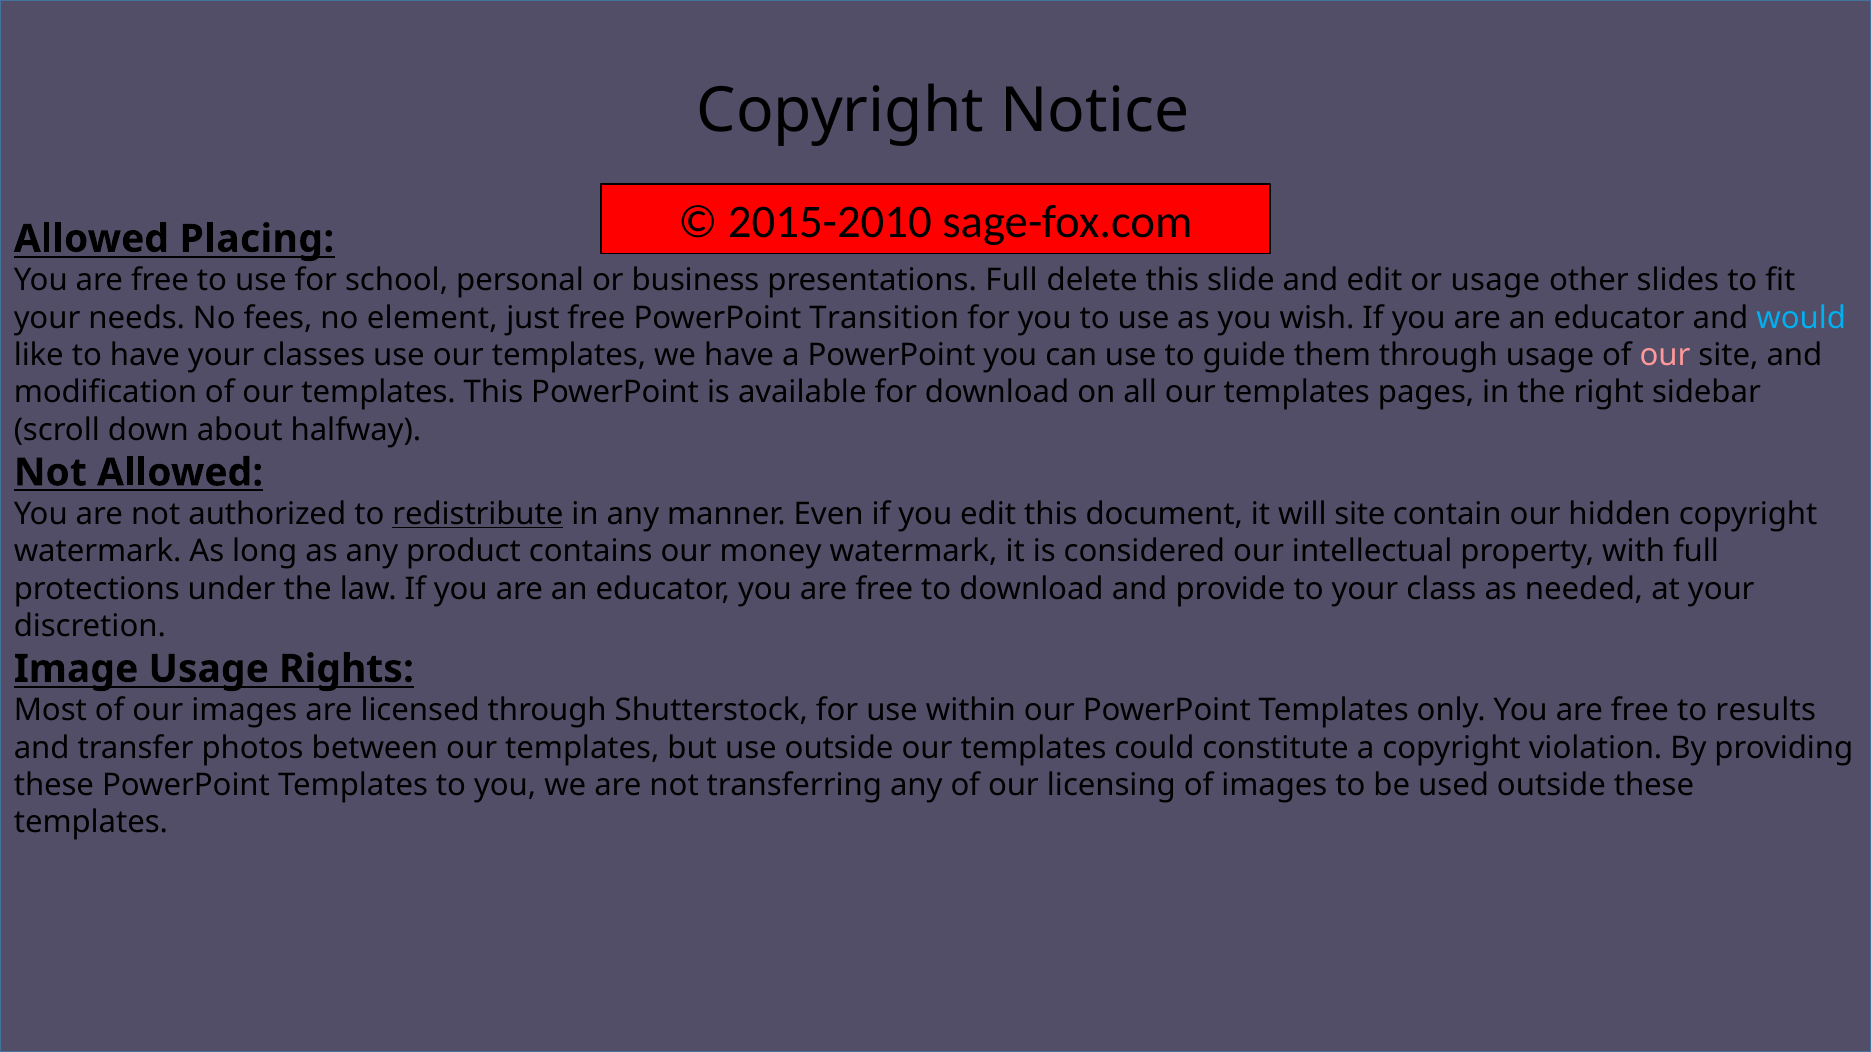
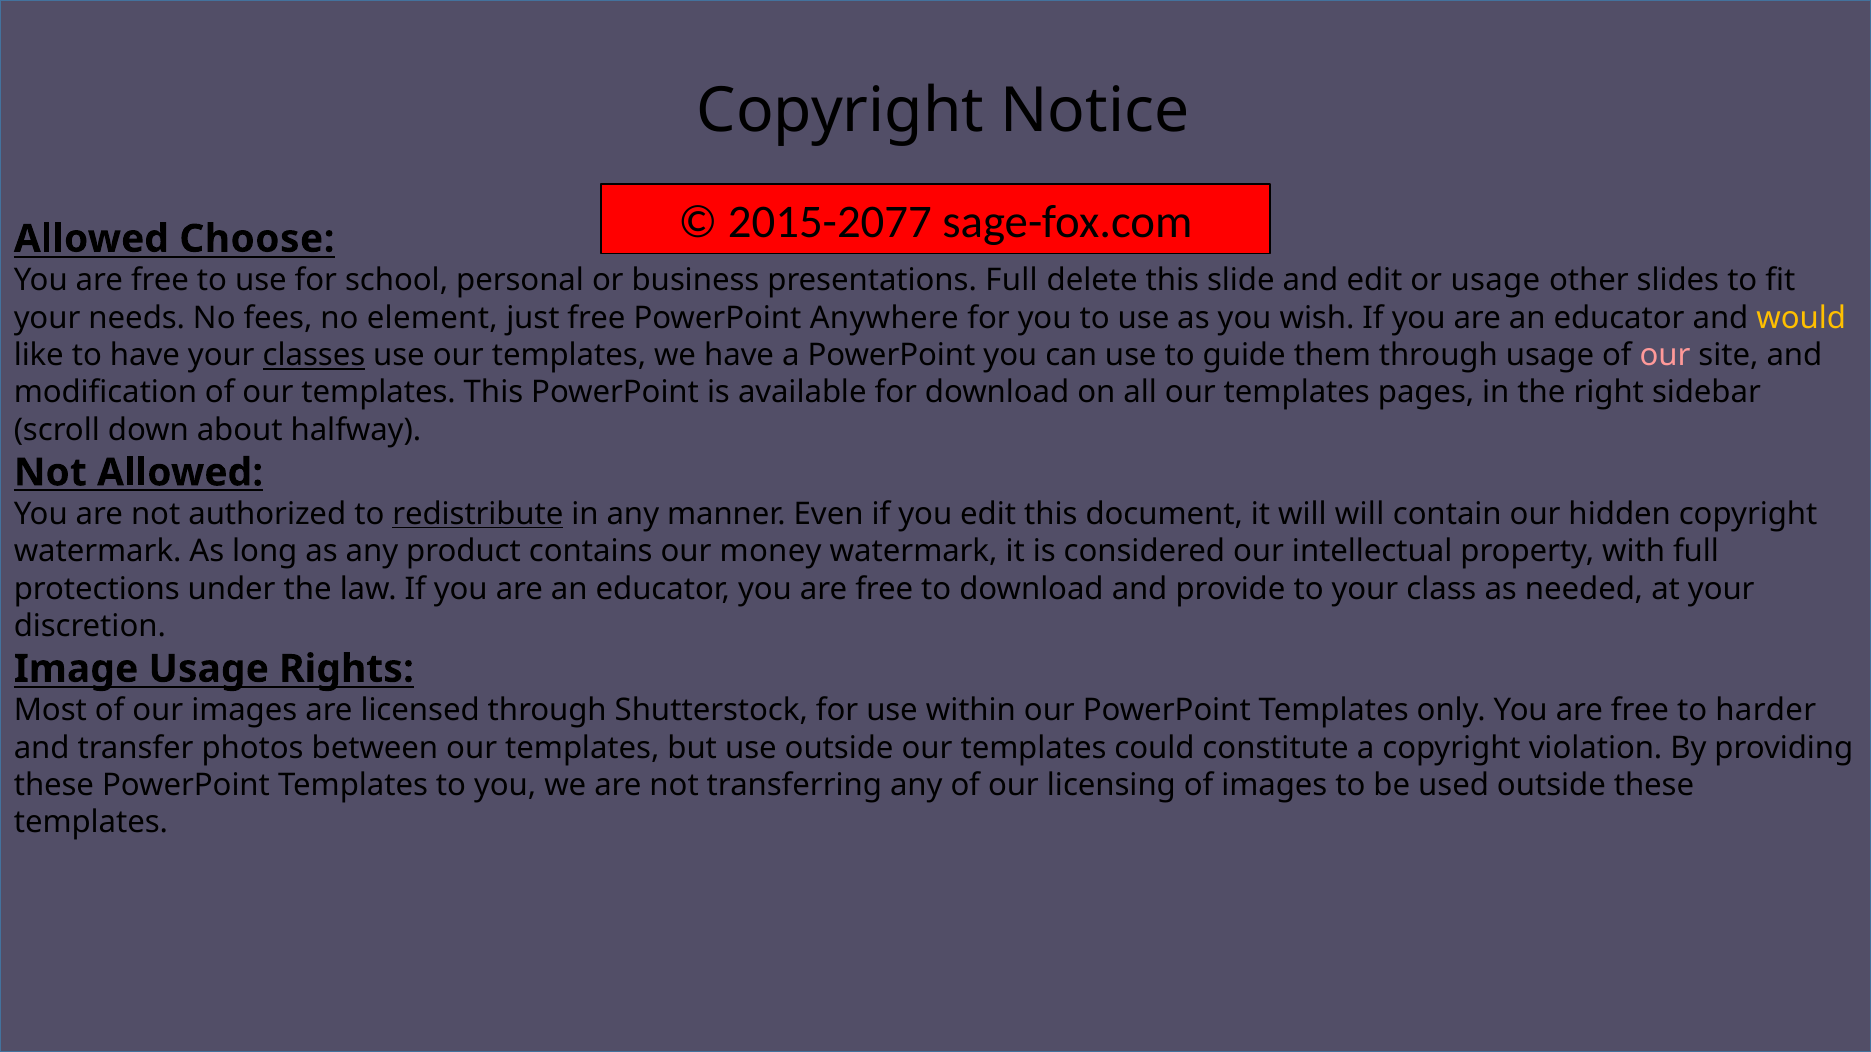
2015-2010: 2015-2010 -> 2015-2077
Placing: Placing -> Choose
Transition: Transition -> Anywhere
would colour: light blue -> yellow
classes underline: none -> present
will site: site -> will
results: results -> harder
